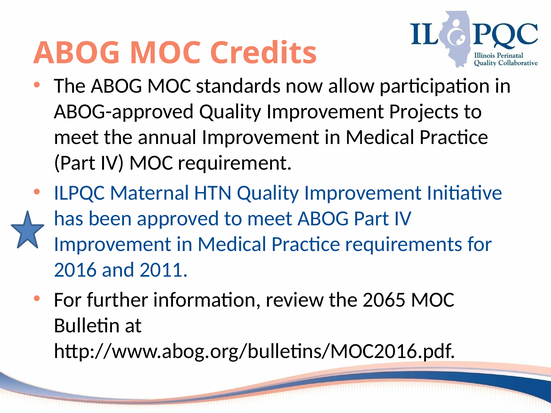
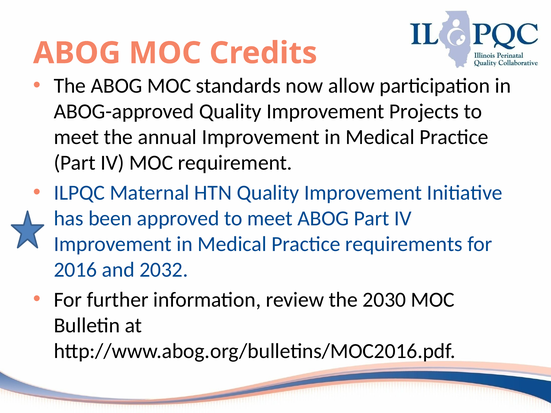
2011: 2011 -> 2032
2065: 2065 -> 2030
